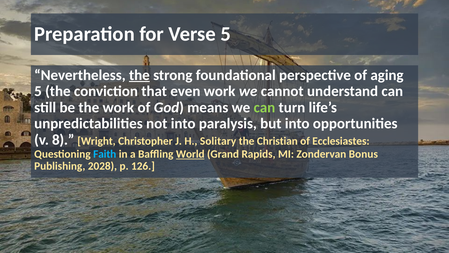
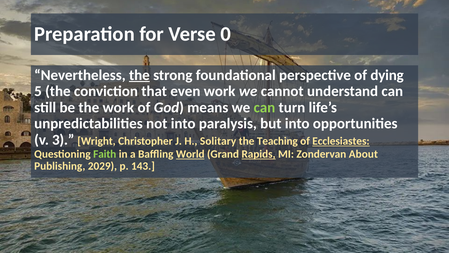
Verse 5: 5 -> 0
aging: aging -> dying
8: 8 -> 3
Christian: Christian -> Teaching
Ecclesiastes underline: none -> present
Faith colour: light blue -> light green
Rapids underline: none -> present
Bonus: Bonus -> About
2028: 2028 -> 2029
126: 126 -> 143
